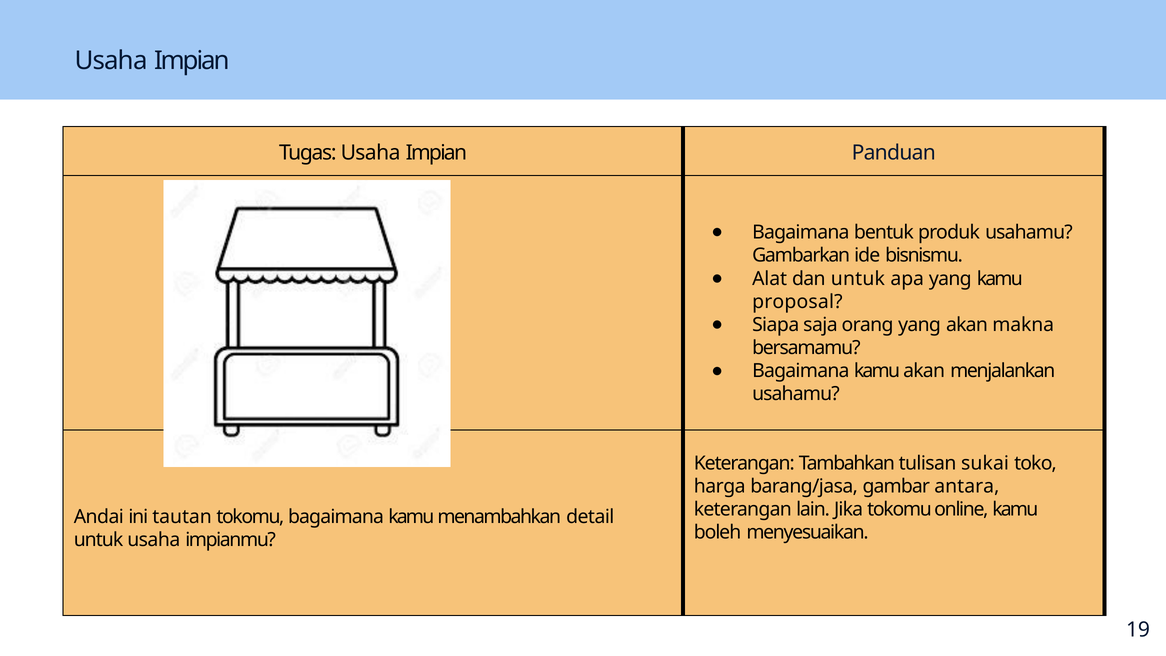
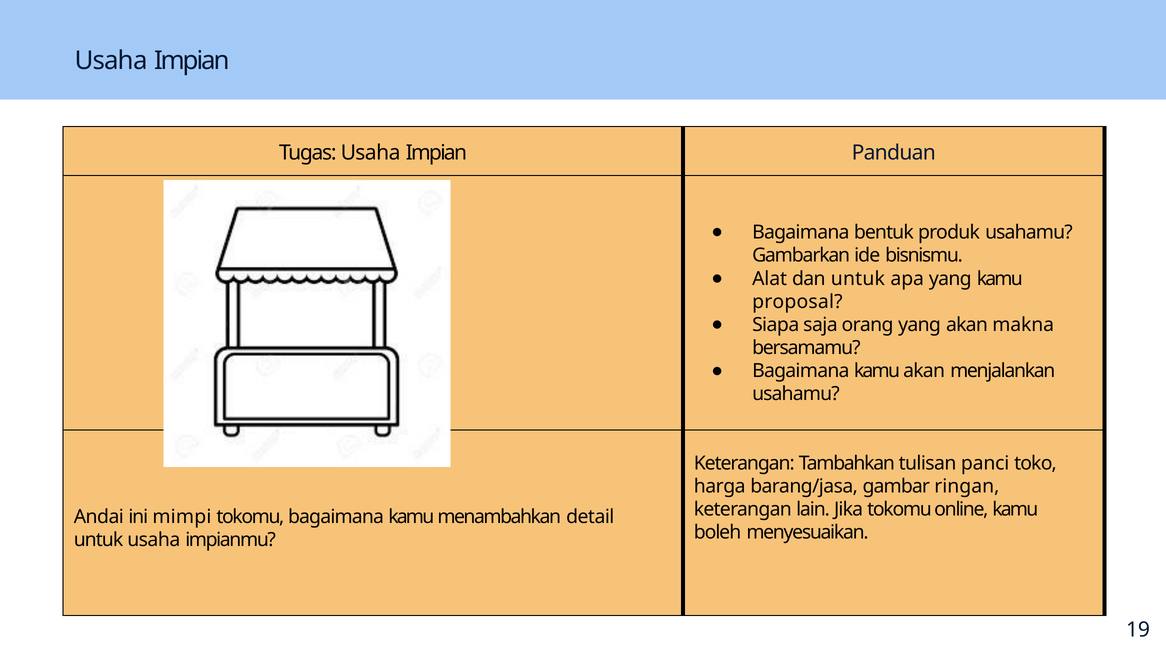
sukai: sukai -> panci
antara: antara -> ringan
tautan: tautan -> mimpi
